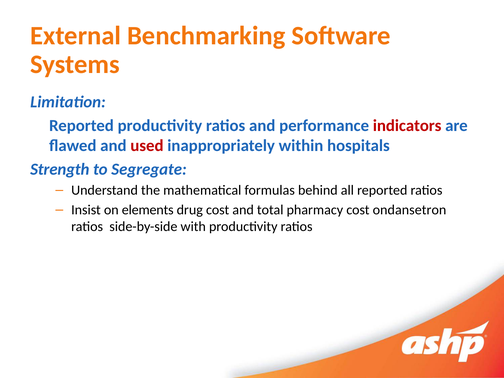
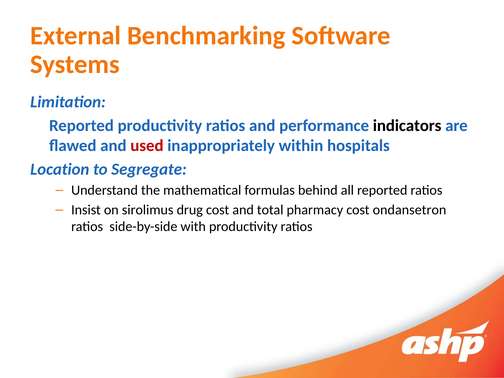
indicators colour: red -> black
Strength: Strength -> Location
elements: elements -> sirolimus
